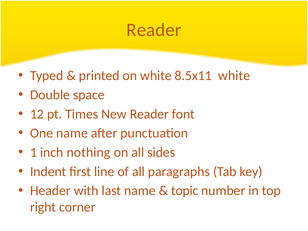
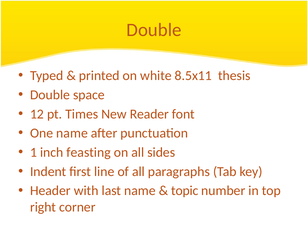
Reader at (154, 30): Reader -> Double
8.5x11 white: white -> thesis
nothing: nothing -> feasting
